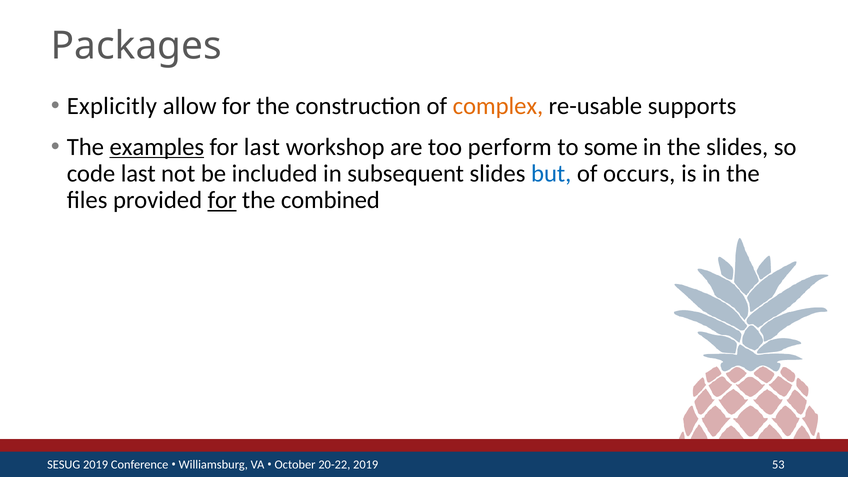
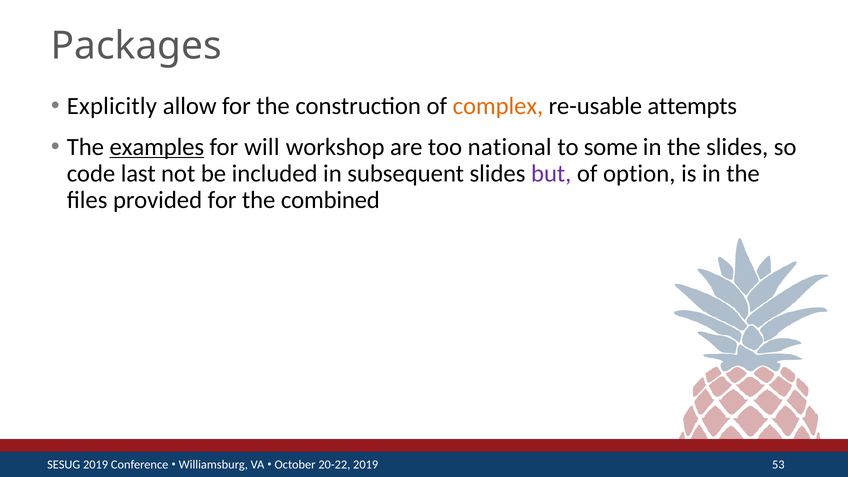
supports: supports -> attempts
for last: last -> will
perform: perform -> national
but colour: blue -> purple
occurs: occurs -> option
for at (222, 200) underline: present -> none
